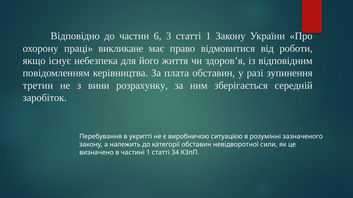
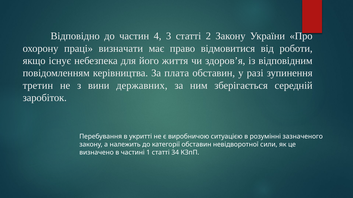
6: 6 -> 4
статті 1: 1 -> 2
викликане: викликане -> визначати
розрахунку: розрахунку -> державних
